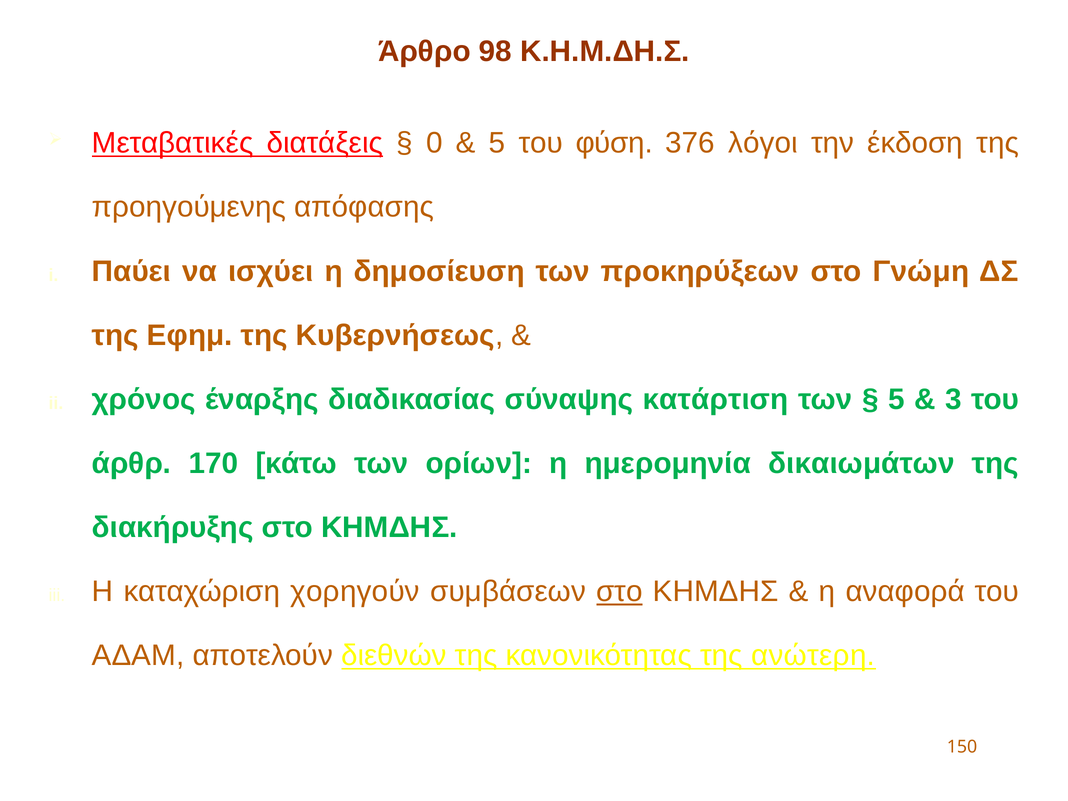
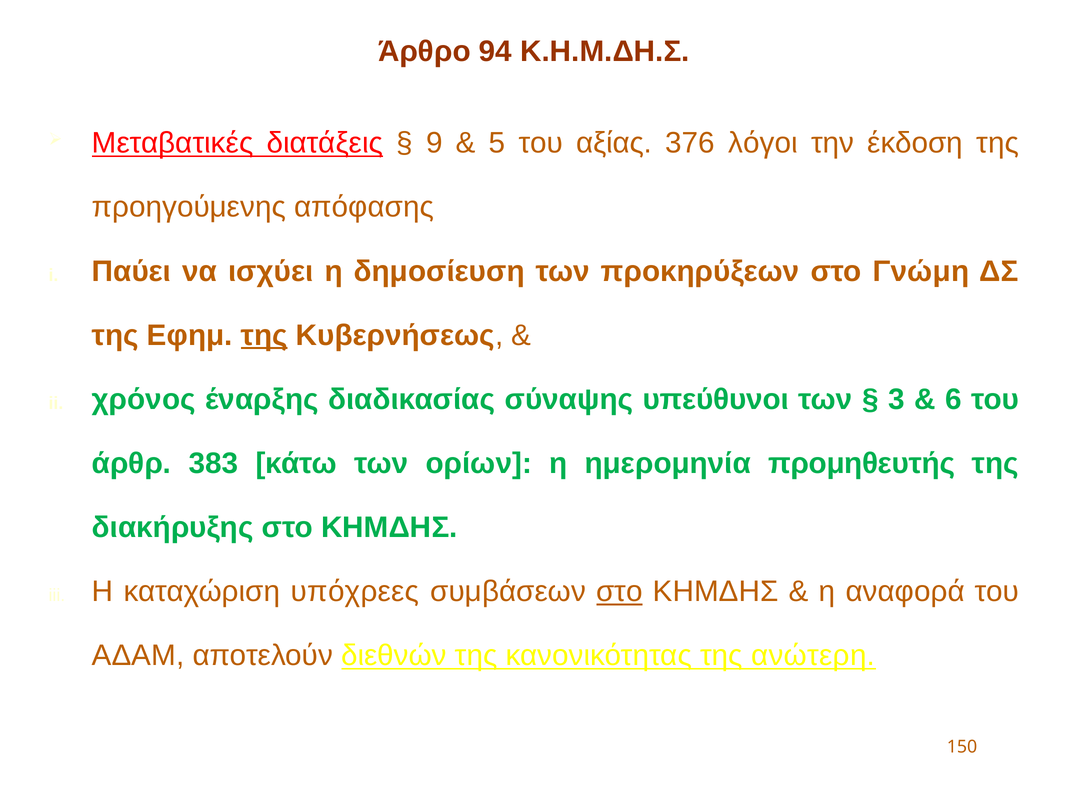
98: 98 -> 94
0: 0 -> 9
φύση: φύση -> αξίας
της at (264, 335) underline: none -> present
κατάρτιση: κατάρτιση -> υπεύθυνοι
5 at (897, 399): 5 -> 3
3: 3 -> 6
170: 170 -> 383
δικαιωμάτων: δικαιωμάτων -> προμηθευτής
χορηγούν: χορηγούν -> υπόχρεες
